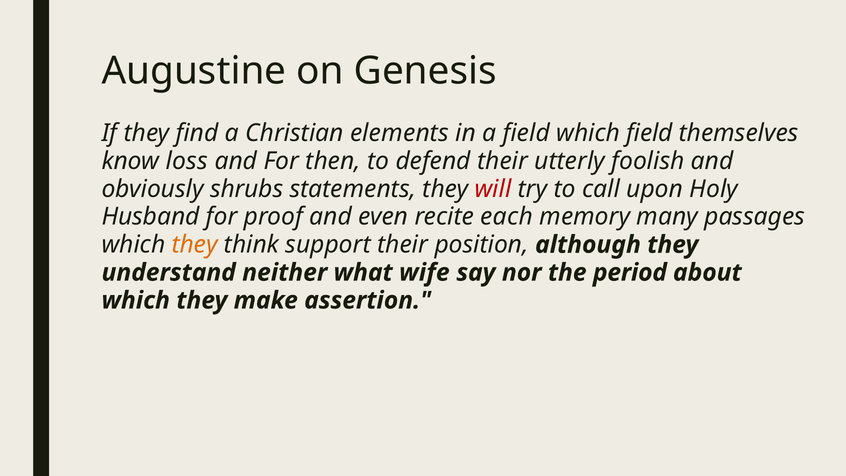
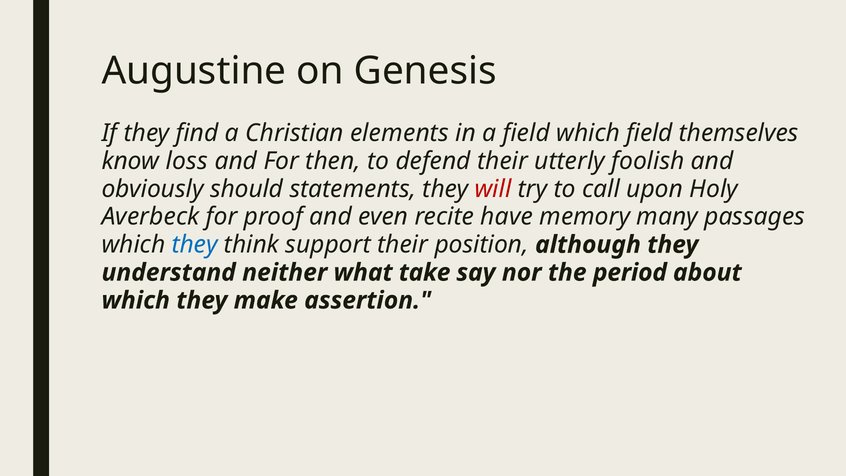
shrubs: shrubs -> should
Husband: Husband -> Averbeck
each: each -> have
they at (195, 245) colour: orange -> blue
wife: wife -> take
